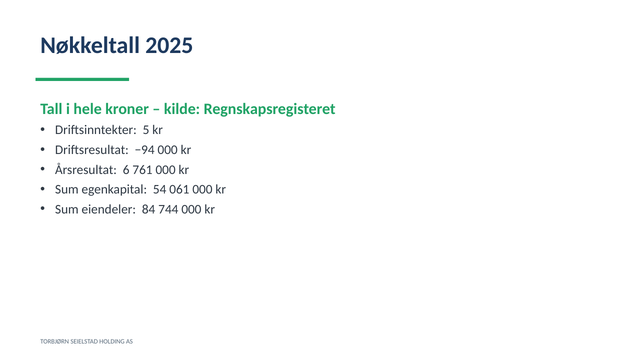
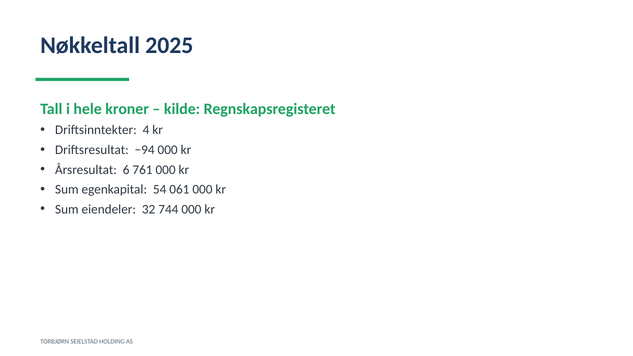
5: 5 -> 4
84: 84 -> 32
